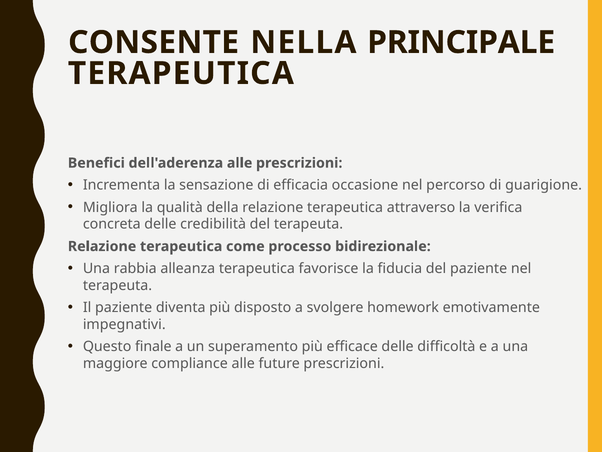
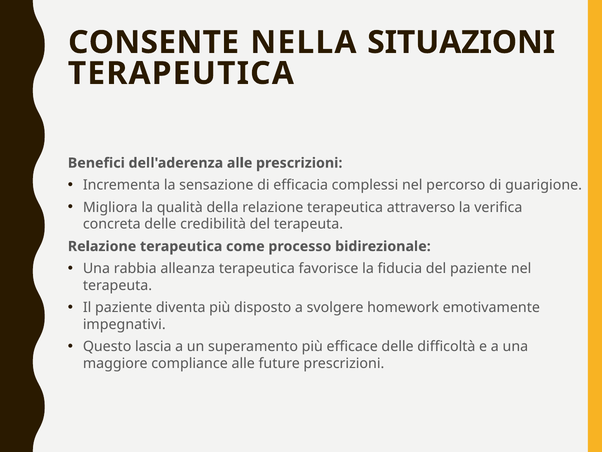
PRINCIPALE: PRINCIPALE -> SITUAZIONI
occasione: occasione -> complessi
finale: finale -> lascia
